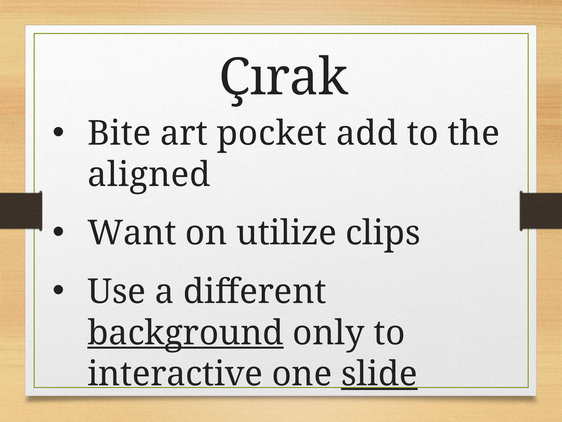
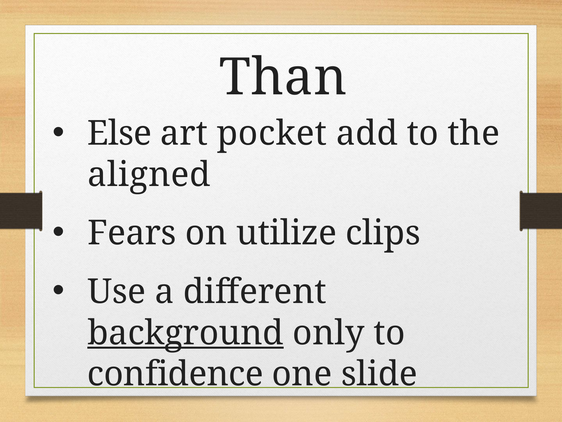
Çırak: Çırak -> Than
Bite: Bite -> Else
Want: Want -> Fears
interactive: interactive -> confidence
slide underline: present -> none
